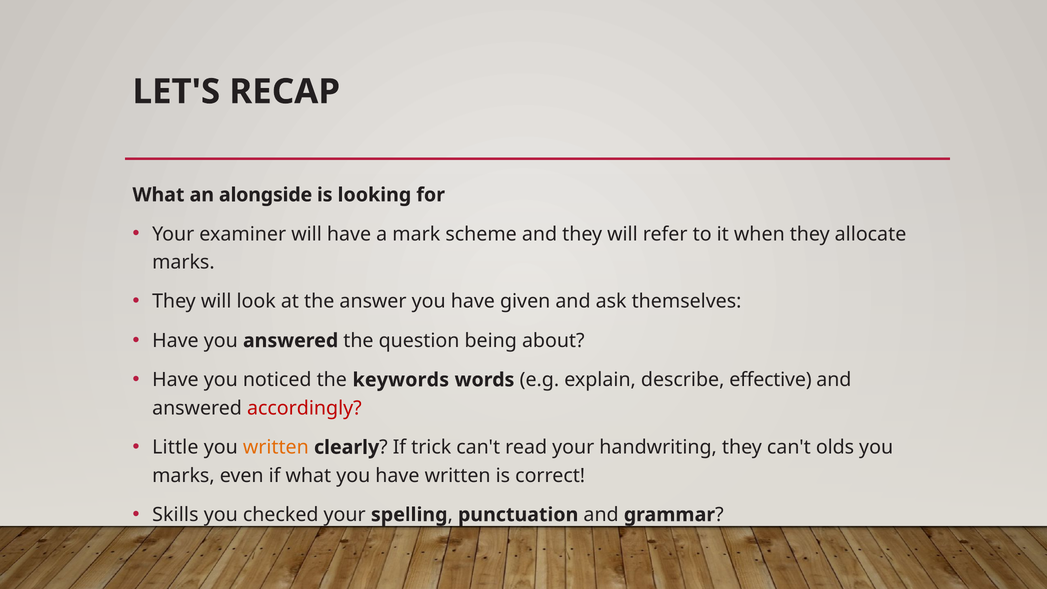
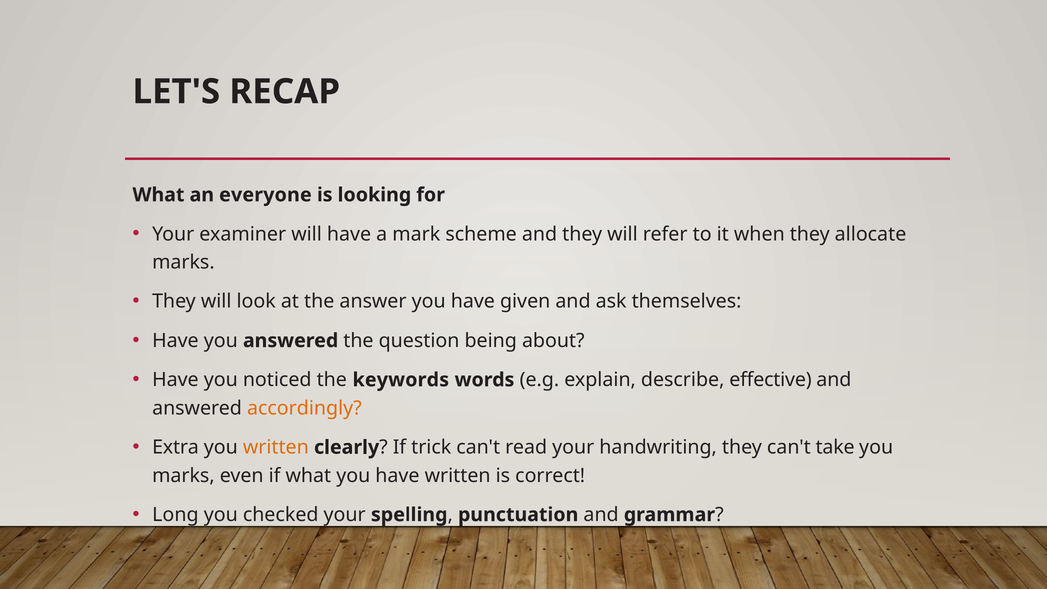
alongside: alongside -> everyone
accordingly colour: red -> orange
Little: Little -> Extra
olds: olds -> take
Skills: Skills -> Long
